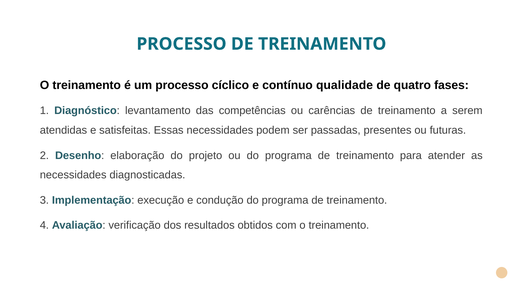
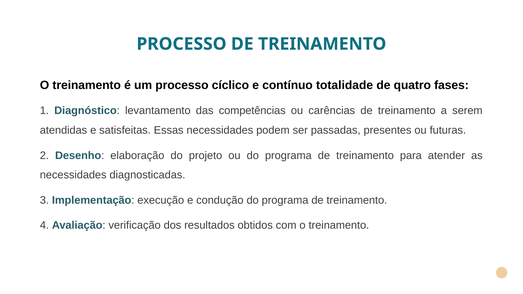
qualidade: qualidade -> totalidade
